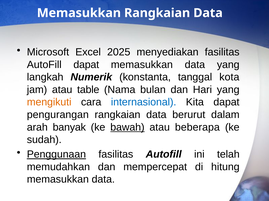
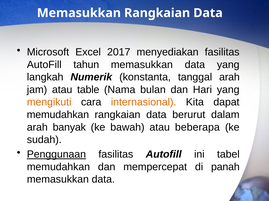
2025: 2025 -> 2017
AutoFill dapat: dapat -> tahun
tanggal kota: kota -> arah
internasional colour: blue -> orange
pengurangan at (58, 115): pengurangan -> memudahkan
bawah underline: present -> none
telah: telah -> tabel
hitung: hitung -> panah
